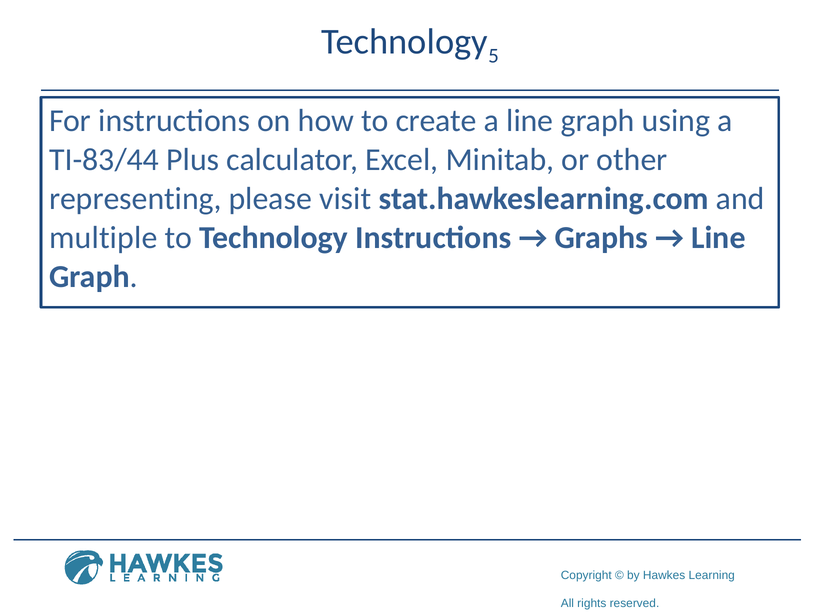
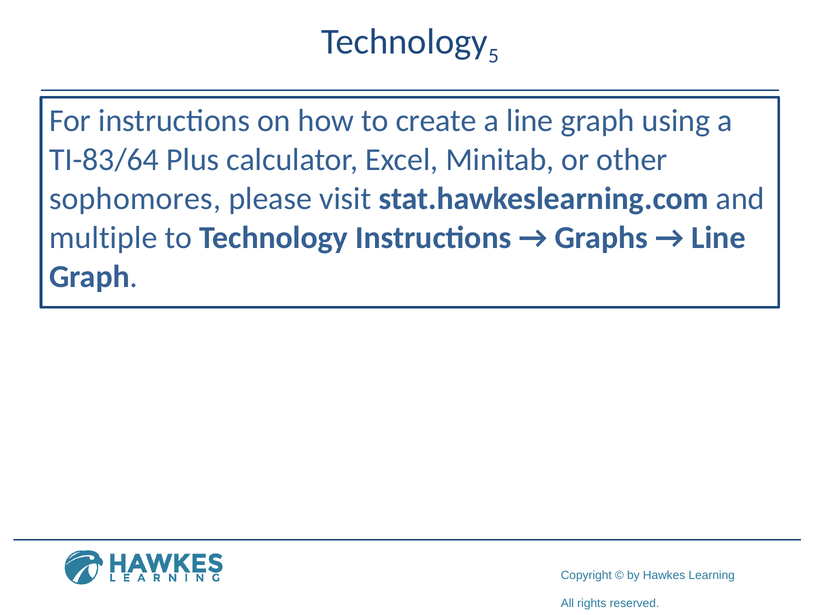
TI-83/44: TI-83/44 -> TI-83/64
representing: representing -> sophomores
